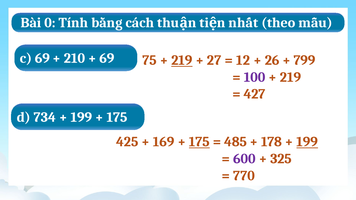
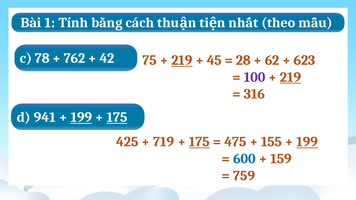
0: 0 -> 1
c 69: 69 -> 78
210: 210 -> 762
69 at (107, 58): 69 -> 42
27: 27 -> 45
12: 12 -> 28
26: 26 -> 62
799: 799 -> 623
219 at (290, 77) underline: none -> present
427: 427 -> 316
734: 734 -> 941
199 at (81, 117) underline: none -> present
175 at (117, 117) underline: none -> present
169: 169 -> 719
485: 485 -> 475
178: 178 -> 155
600 colour: purple -> blue
325: 325 -> 159
770: 770 -> 759
